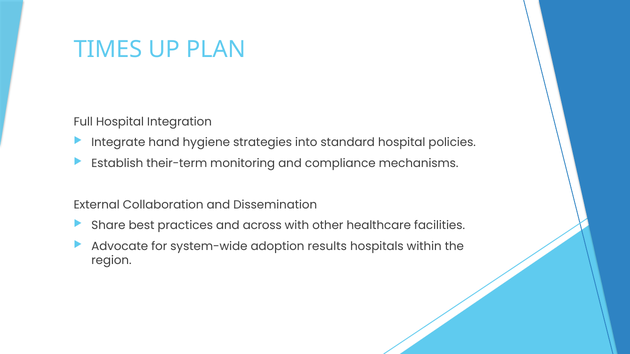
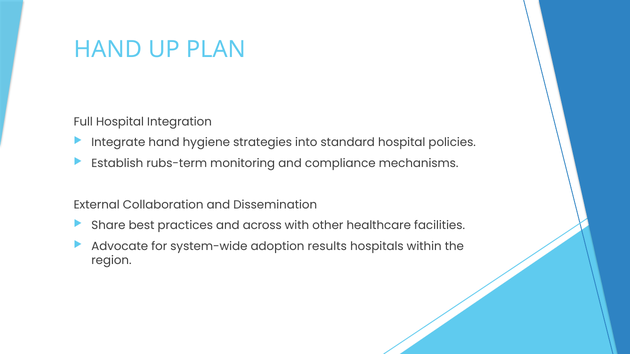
TIMES at (108, 50): TIMES -> HAND
their-term: their-term -> rubs-term
